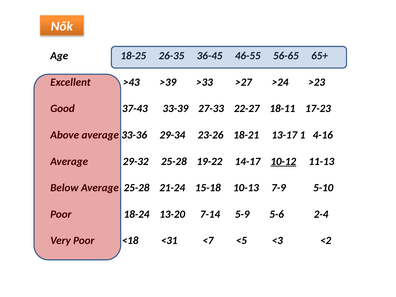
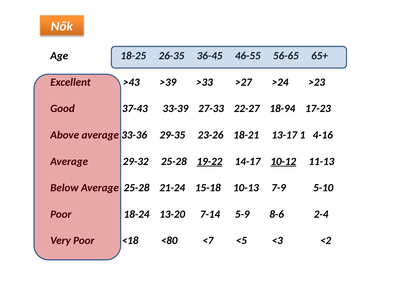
18-11: 18-11 -> 18-94
29-34: 29-34 -> 29-35
19-22 underline: none -> present
5-6: 5-6 -> 8-6
<31: <31 -> <80
